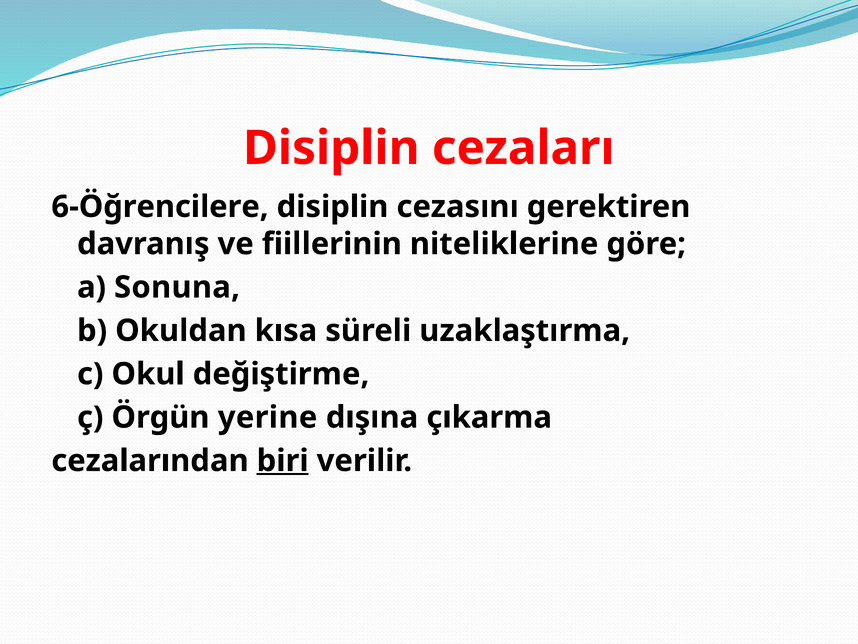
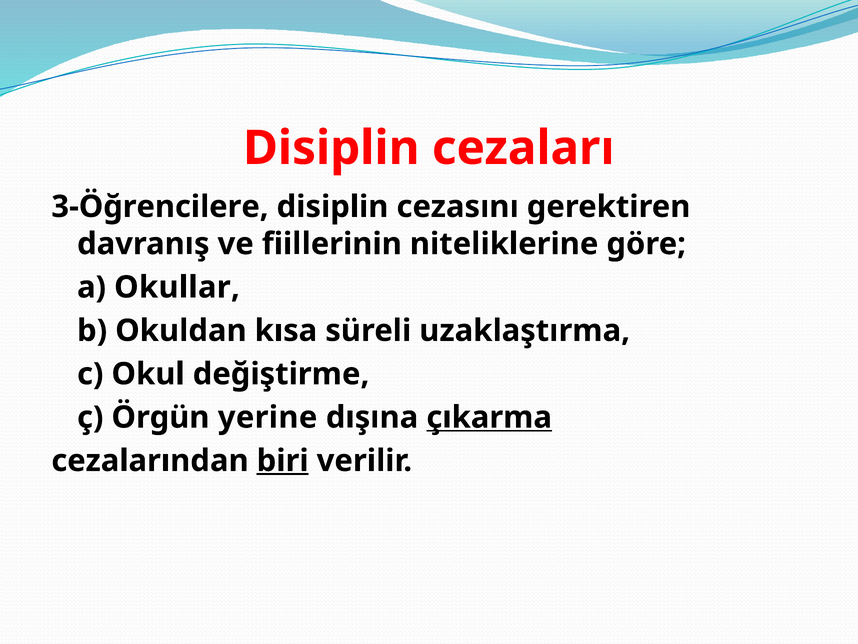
6-Öğrencilere: 6-Öğrencilere -> 3-Öğrencilere
Sonuna: Sonuna -> Okullar
çıkarma underline: none -> present
